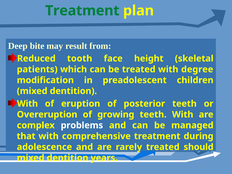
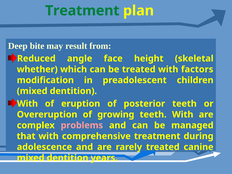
tooth: tooth -> angle
patients: patients -> whether
degree: degree -> factors
problems colour: white -> pink
should: should -> canine
